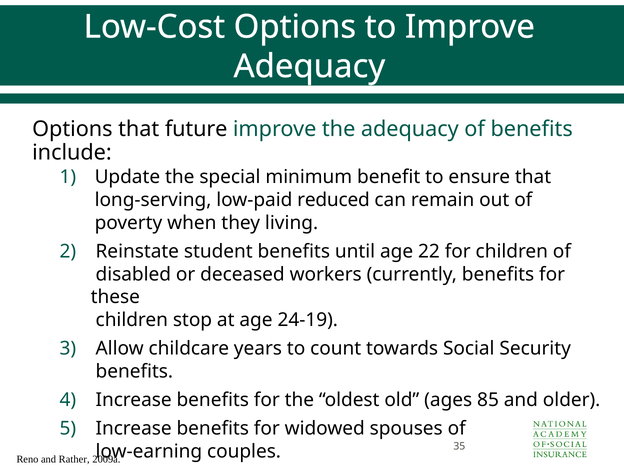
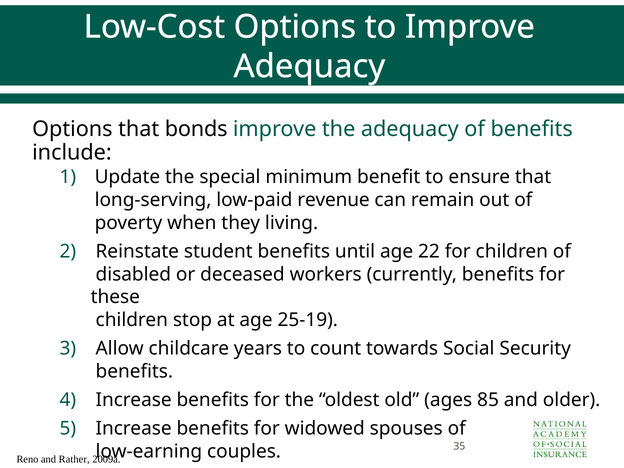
future: future -> bonds
reduced: reduced -> revenue
24-19: 24-19 -> 25-19
